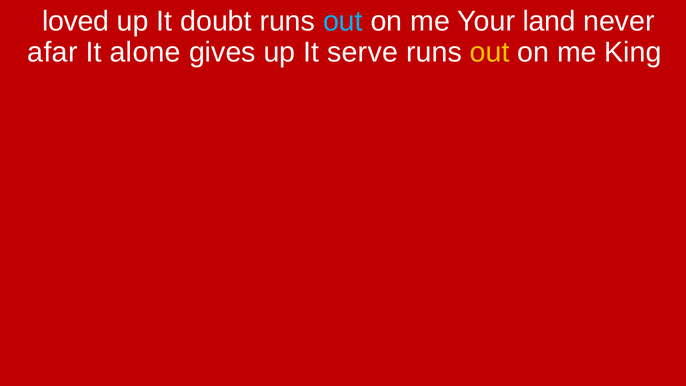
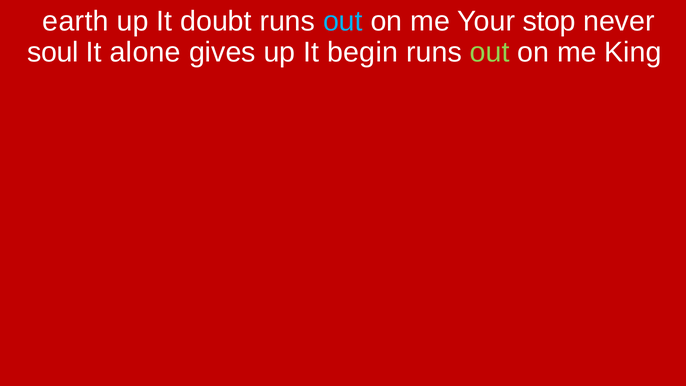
loved: loved -> earth
land: land -> stop
afar: afar -> soul
serve: serve -> begin
out at (490, 52) colour: yellow -> light green
